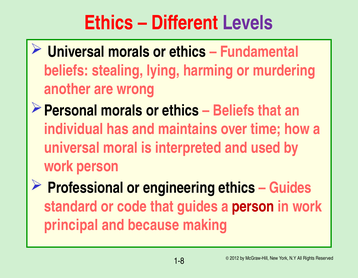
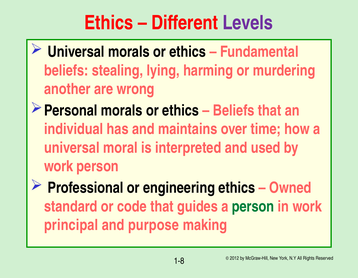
Guides at (290, 188): Guides -> Owned
person at (253, 207) colour: red -> green
because: because -> purpose
